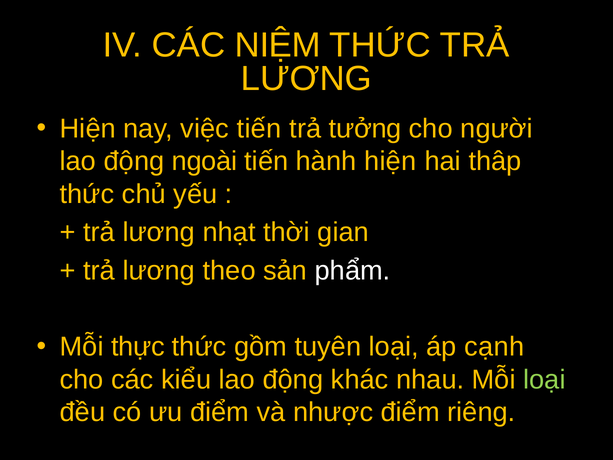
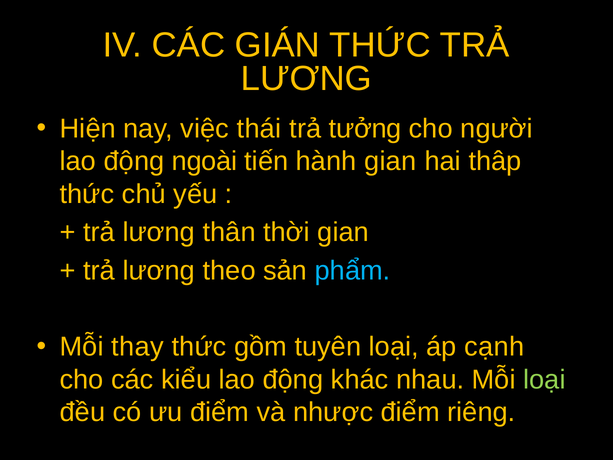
NIỆM: NIỆM -> GIÁN
việc tiến: tiến -> thái
hành hiện: hiện -> gian
nhạt: nhạt -> thân
phẩm colour: white -> light blue
thực: thực -> thay
